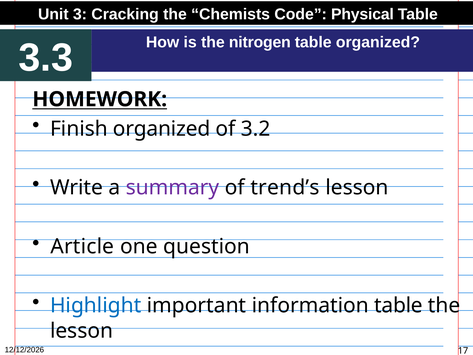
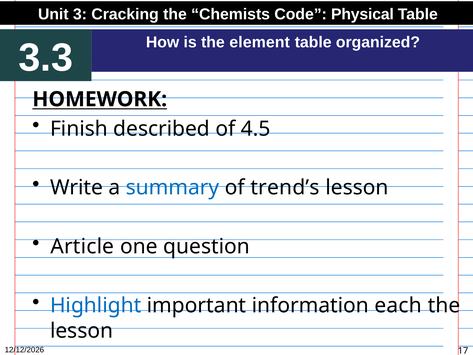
nitrogen: nitrogen -> element
Finish organized: organized -> described
3.2: 3.2 -> 4.5
summary colour: purple -> blue
information table: table -> each
